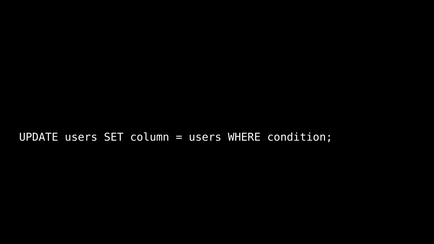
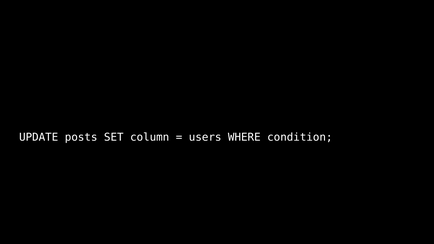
UPDATE users: users -> posts
